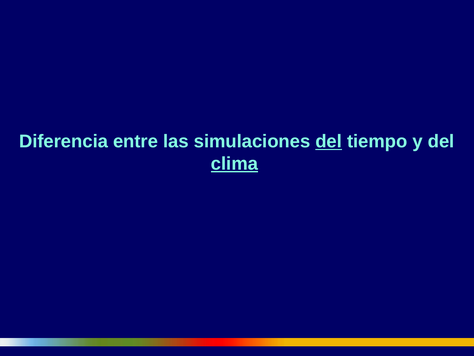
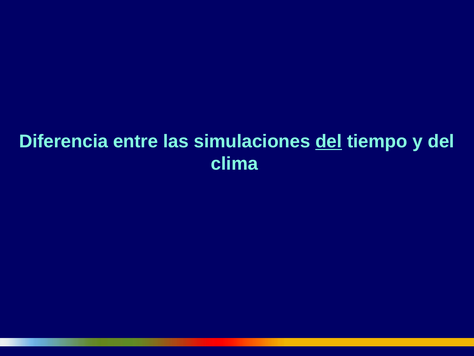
clima underline: present -> none
